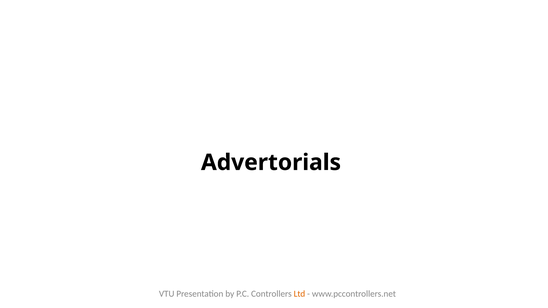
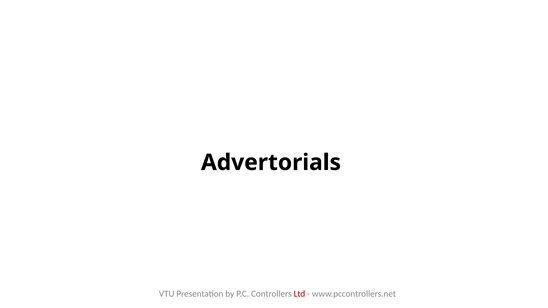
Ltd colour: orange -> red
